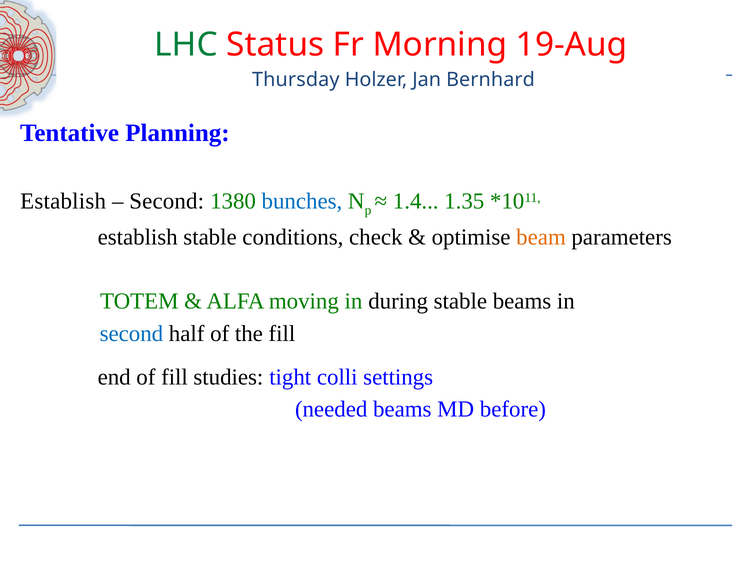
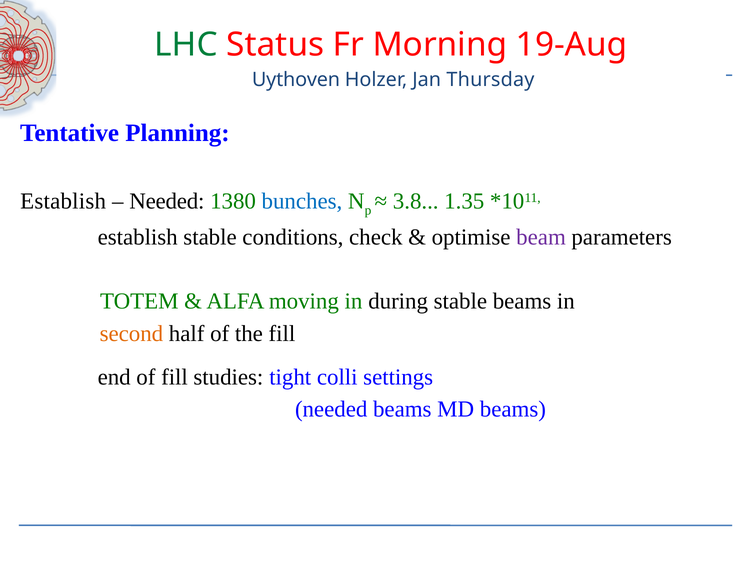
Thursday: Thursday -> Uythoven
Bernhard: Bernhard -> Thursday
Second at (167, 201): Second -> Needed
1.4: 1.4 -> 3.8
beam colour: orange -> purple
second at (131, 334) colour: blue -> orange
MD before: before -> beams
